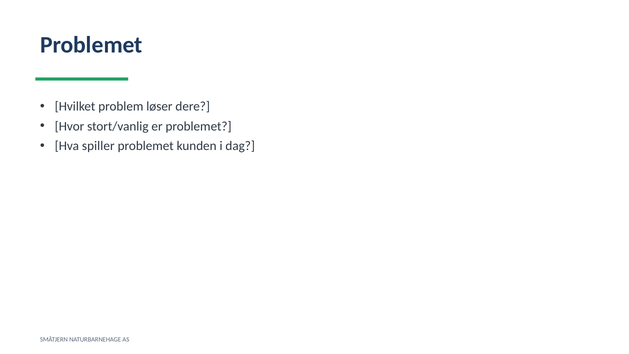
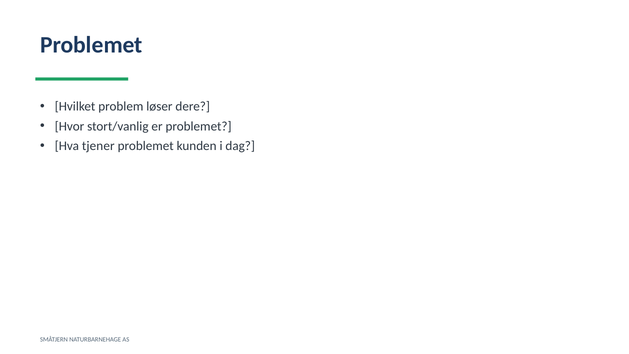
spiller: spiller -> tjener
